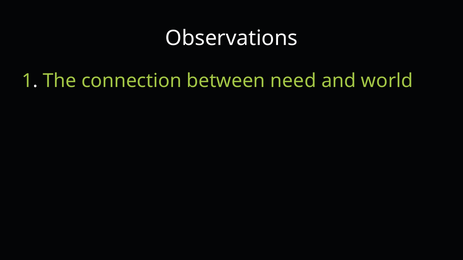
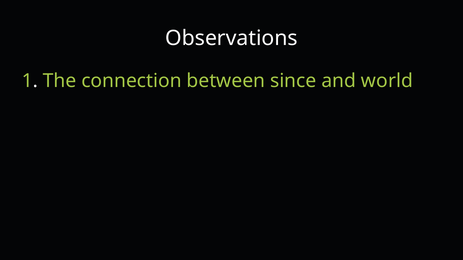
need: need -> since
